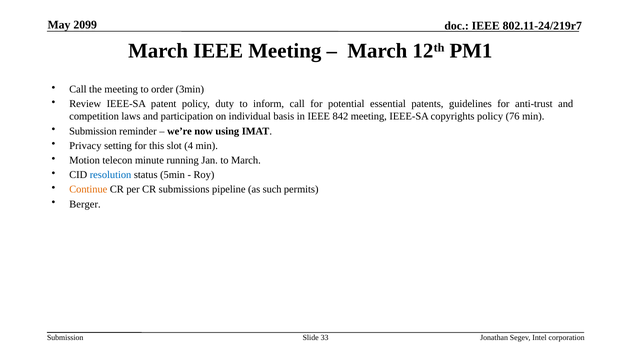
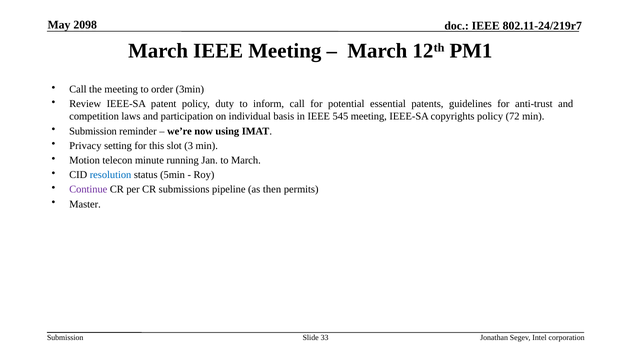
2099: 2099 -> 2098
842: 842 -> 545
76: 76 -> 72
4: 4 -> 3
Continue colour: orange -> purple
such: such -> then
Berger: Berger -> Master
